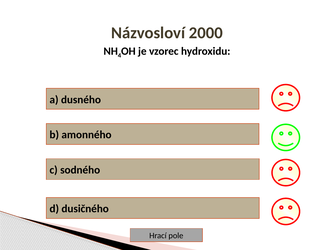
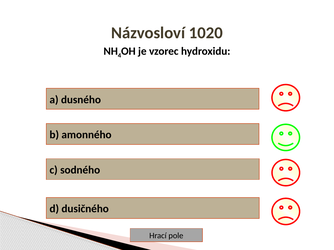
2000: 2000 -> 1020
